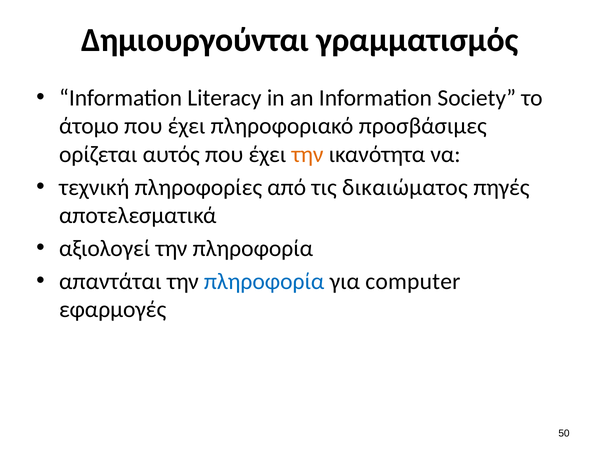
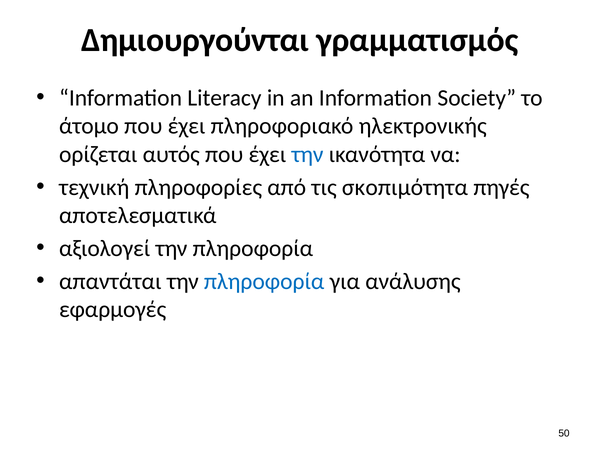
προσβάσιμες: προσβάσιμες -> ηλεκτρονικής
την at (308, 155) colour: orange -> blue
δικαιώματος: δικαιώματος -> σκοπιμότητα
computer: computer -> ανάλυσης
